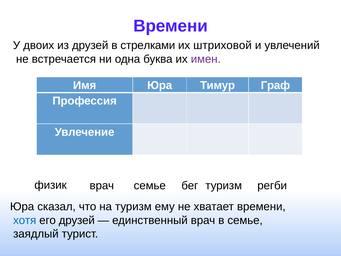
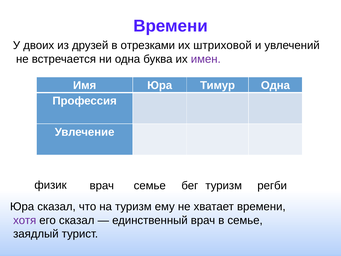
стрелками: стрелками -> отрезками
Тимур Граф: Граф -> Одна
хотя colour: blue -> purple
его друзей: друзей -> сказал
